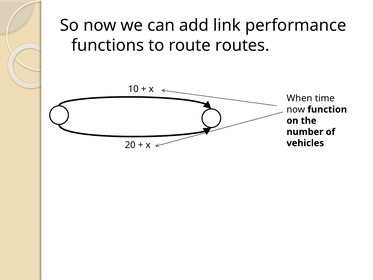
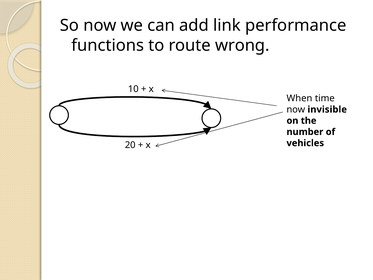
routes: routes -> wrong
function: function -> invisible
